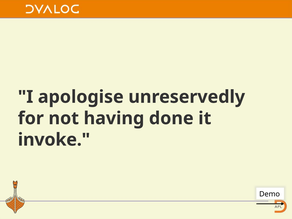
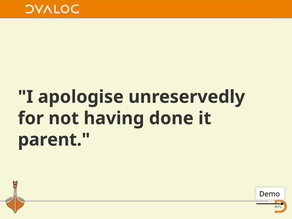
invoke: invoke -> parent
